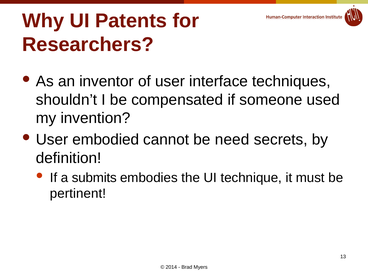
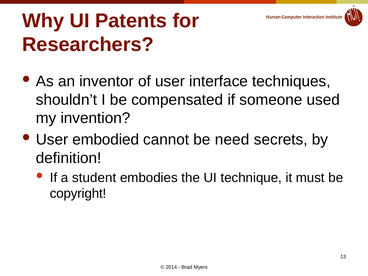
submits: submits -> student
pertinent: pertinent -> copyright
